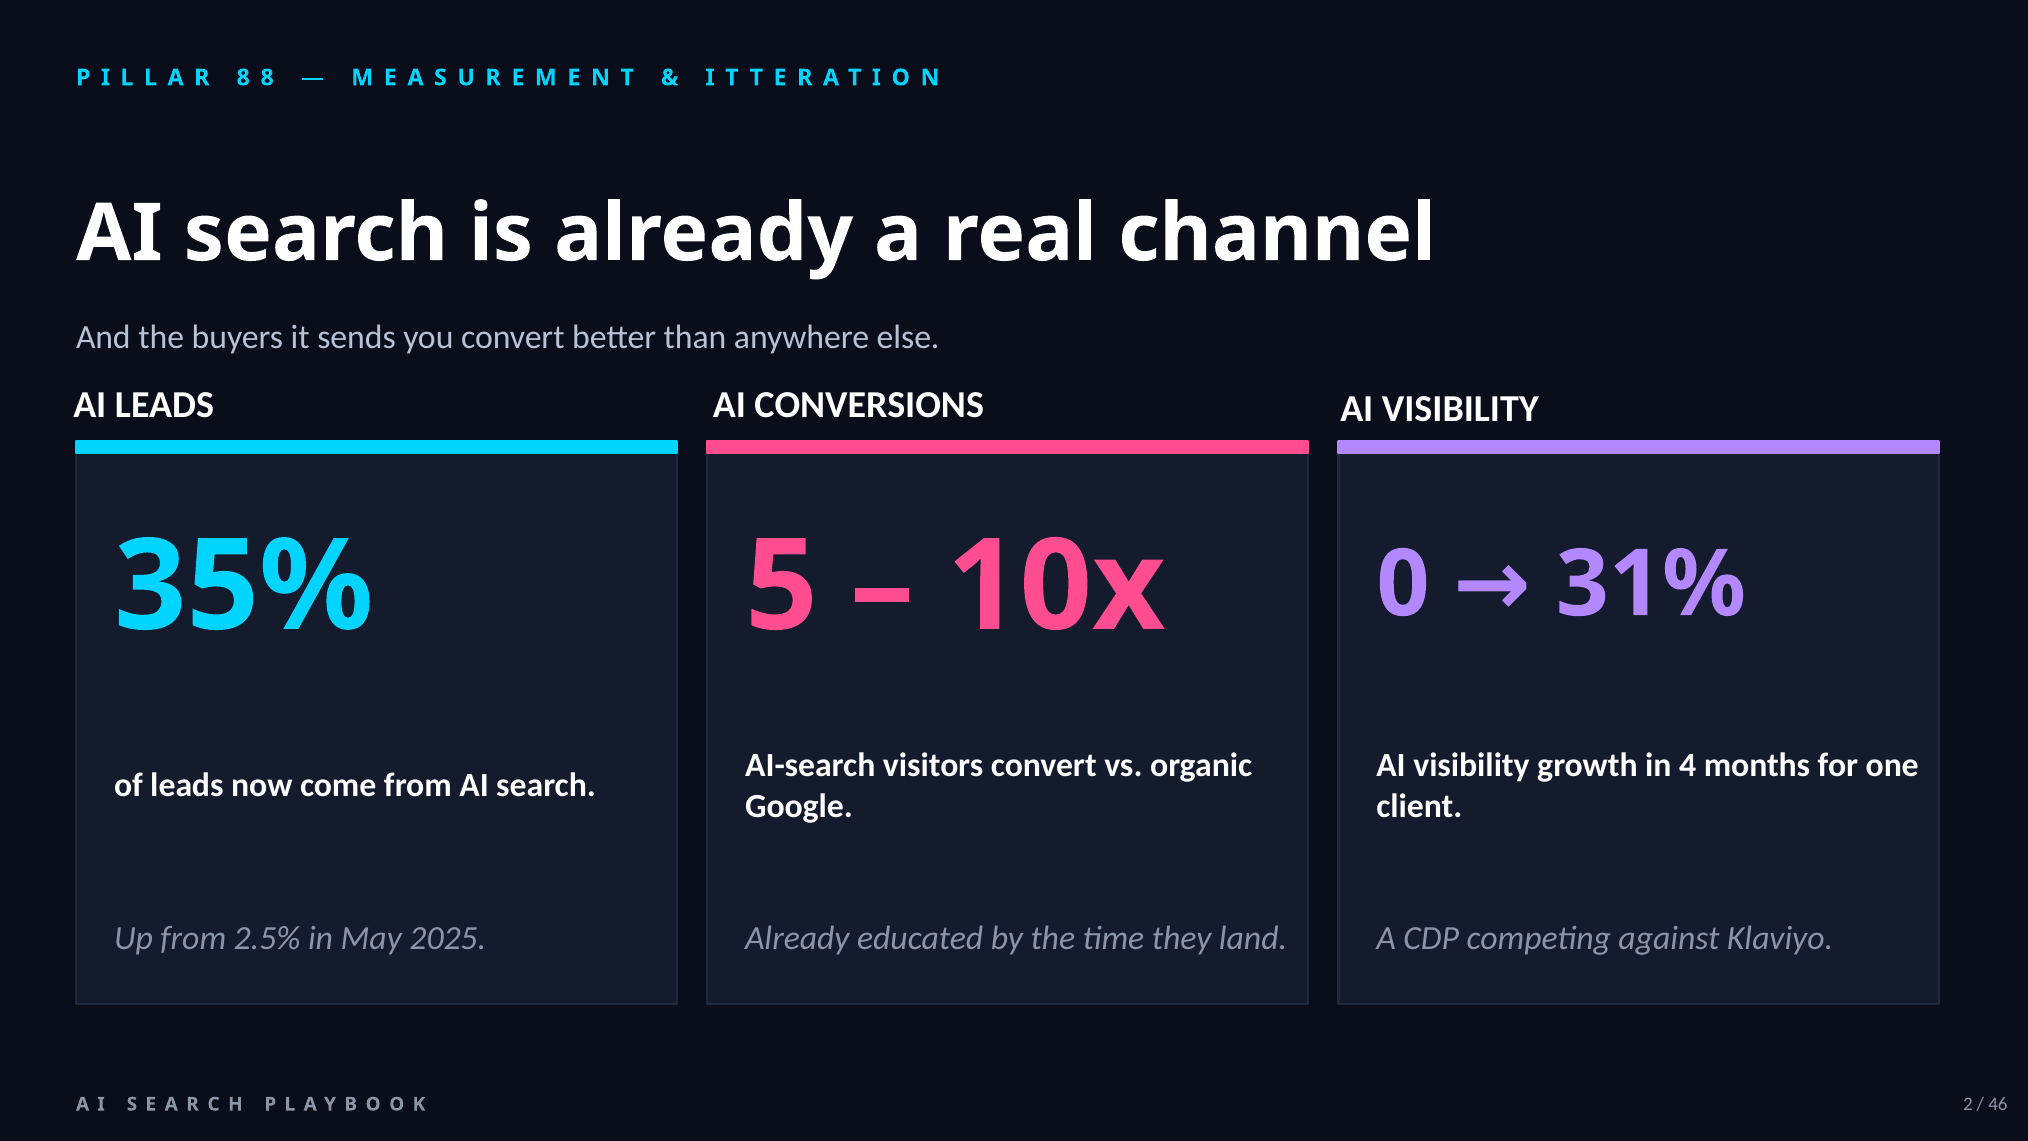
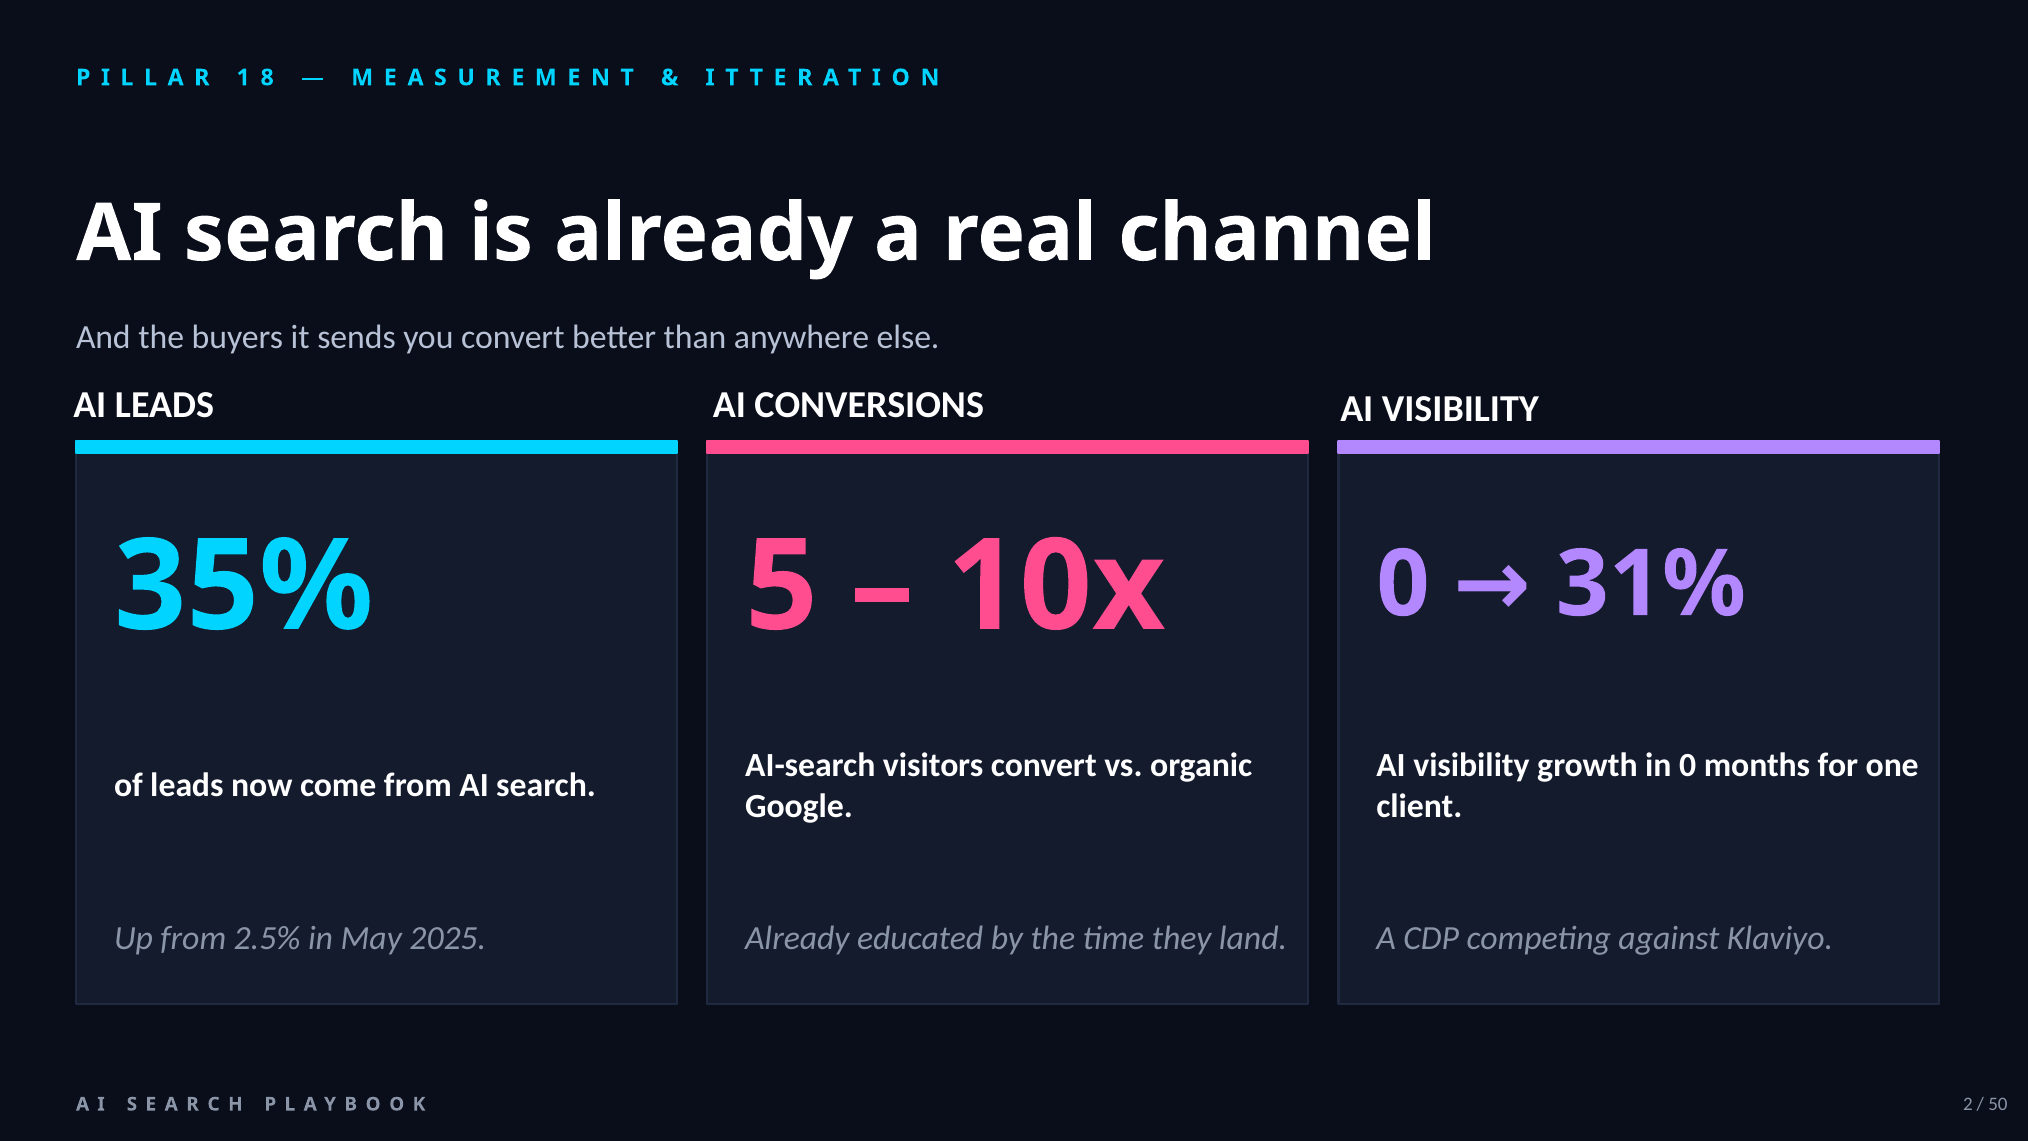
8 at (243, 78): 8 -> 1
in 4: 4 -> 0
46: 46 -> 50
